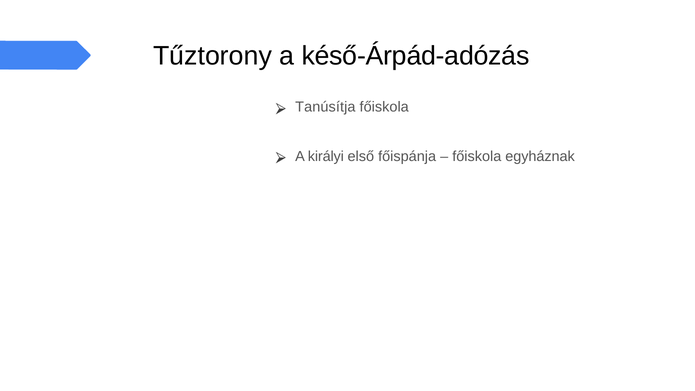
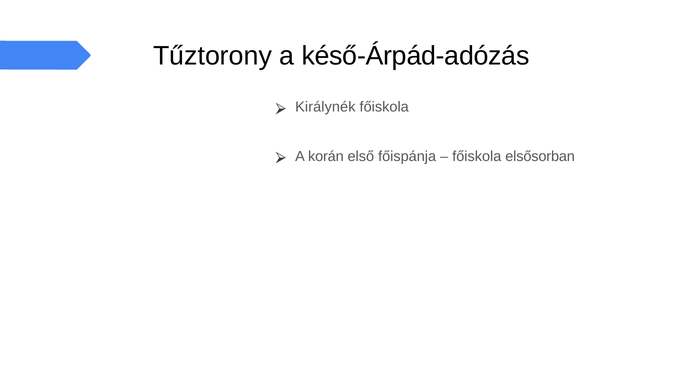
Tanúsítja: Tanúsítja -> Királynék
királyi: királyi -> korán
egyháznak: egyháznak -> elsősorban
